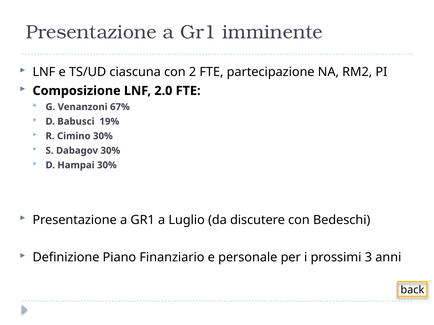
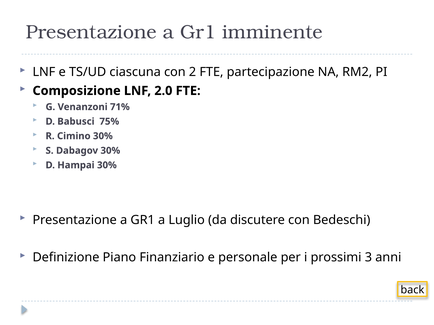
67%: 67% -> 71%
19%: 19% -> 75%
